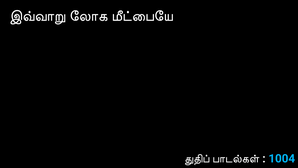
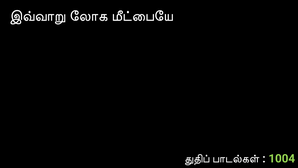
1004 colour: light blue -> light green
